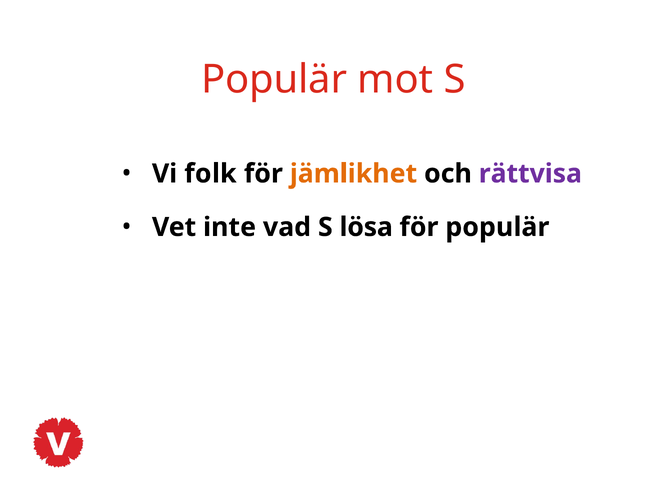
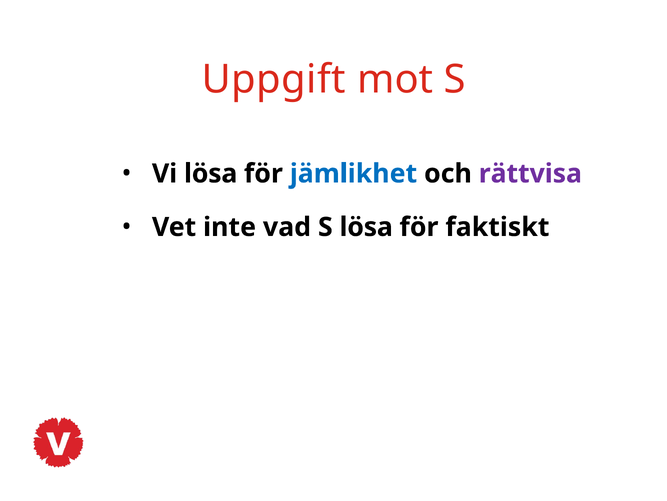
Populär at (274, 79): Populär -> Uppgift
Vi folk: folk -> lösa
jämlikhet colour: orange -> blue
för populär: populär -> faktiskt
